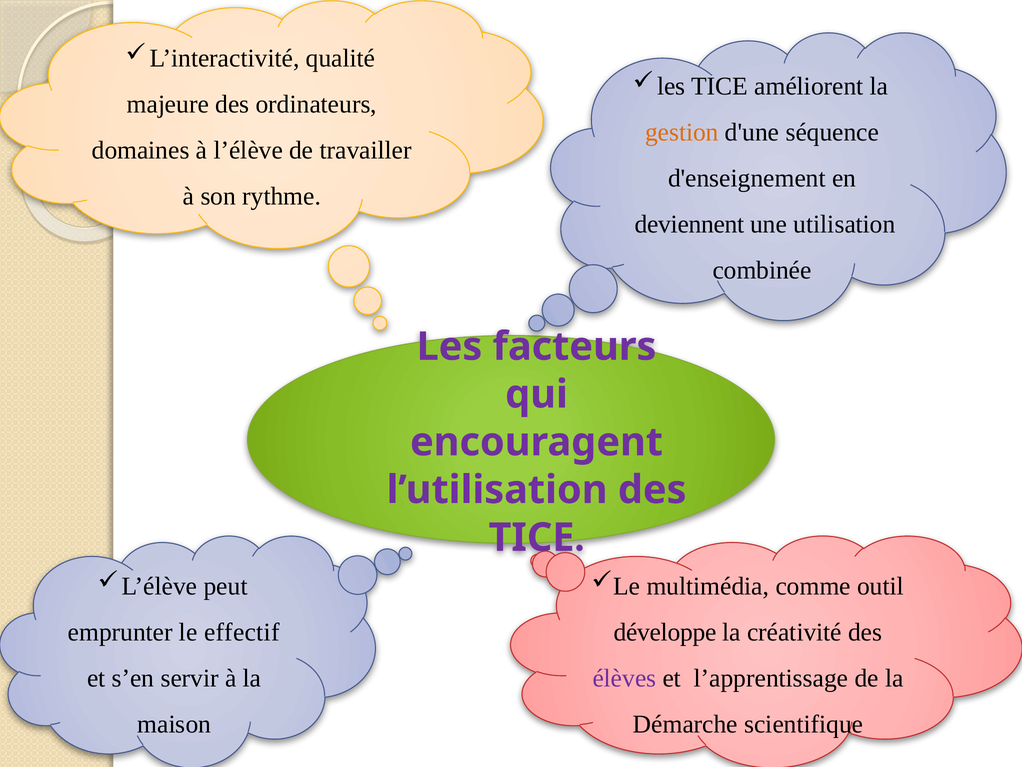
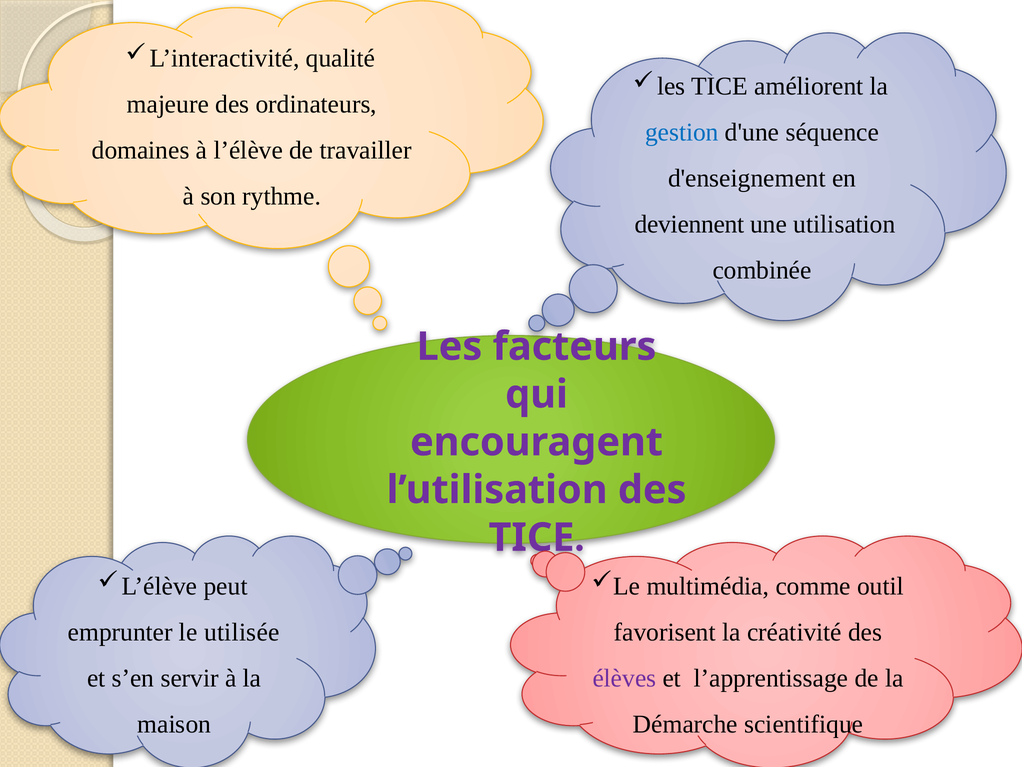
gestion colour: orange -> blue
effectif: effectif -> utilisée
développe: développe -> favorisent
